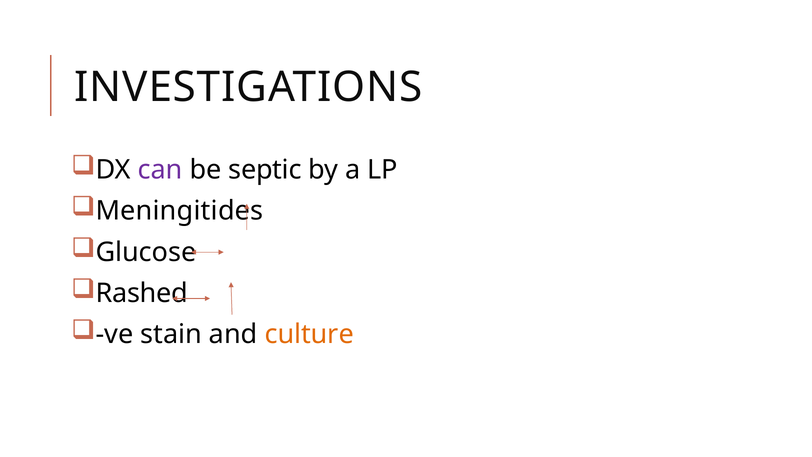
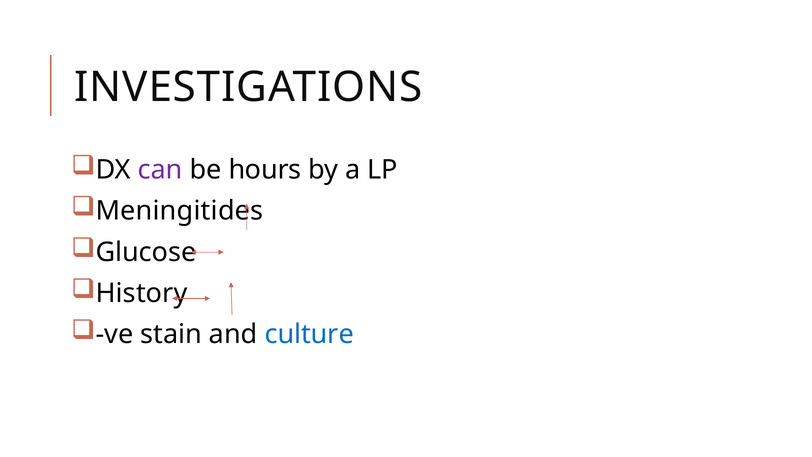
septic: septic -> hours
Rashed: Rashed -> History
culture colour: orange -> blue
